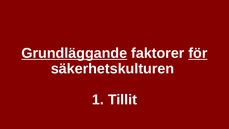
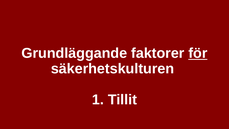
Grundläggande underline: present -> none
